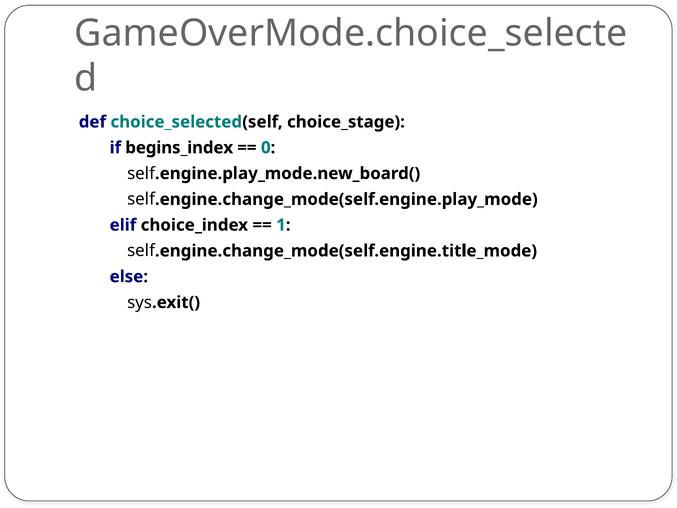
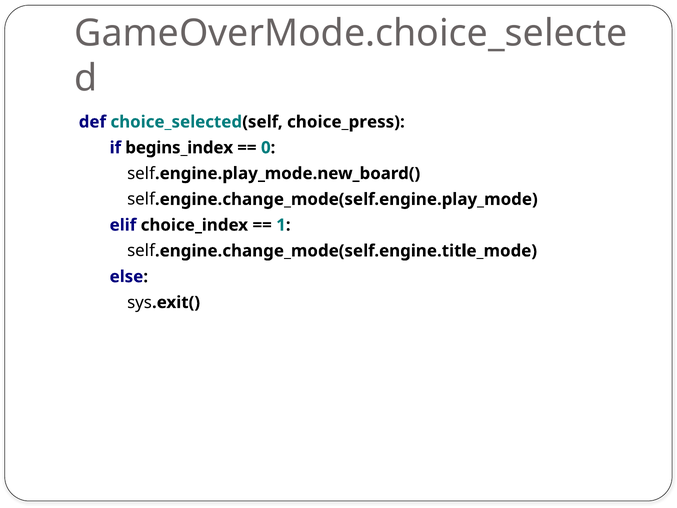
choice_stage: choice_stage -> choice_press
